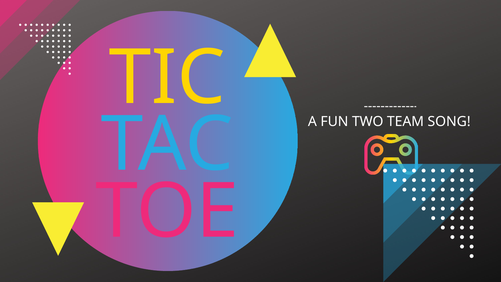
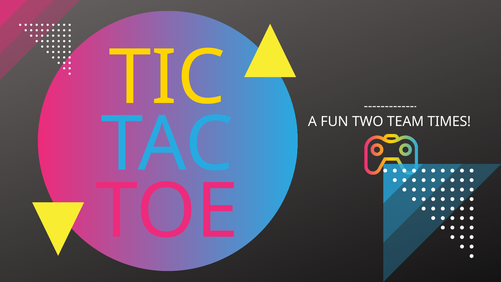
SONG: SONG -> TIMES
